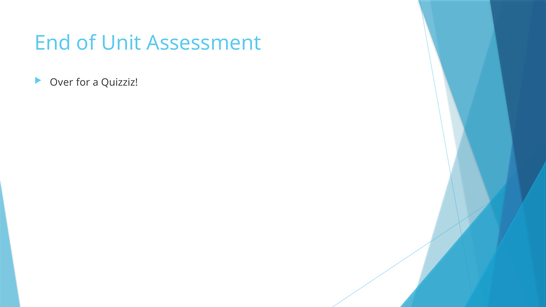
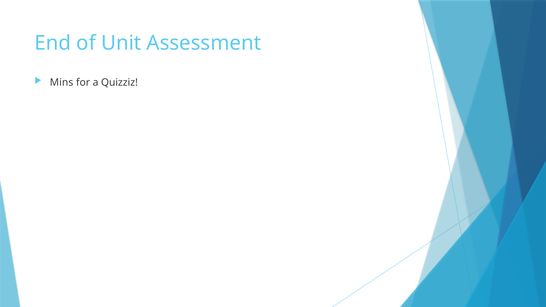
Over: Over -> Mins
